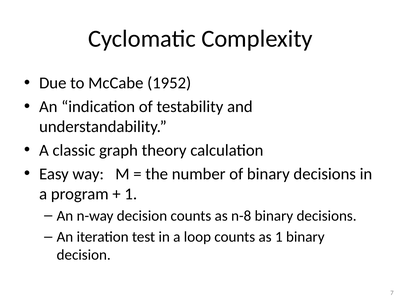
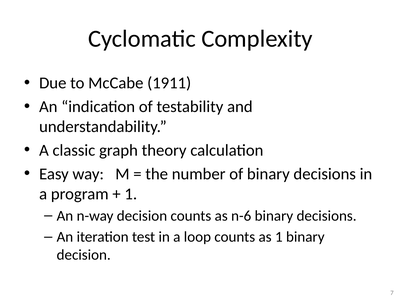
1952: 1952 -> 1911
n-8: n-8 -> n-6
